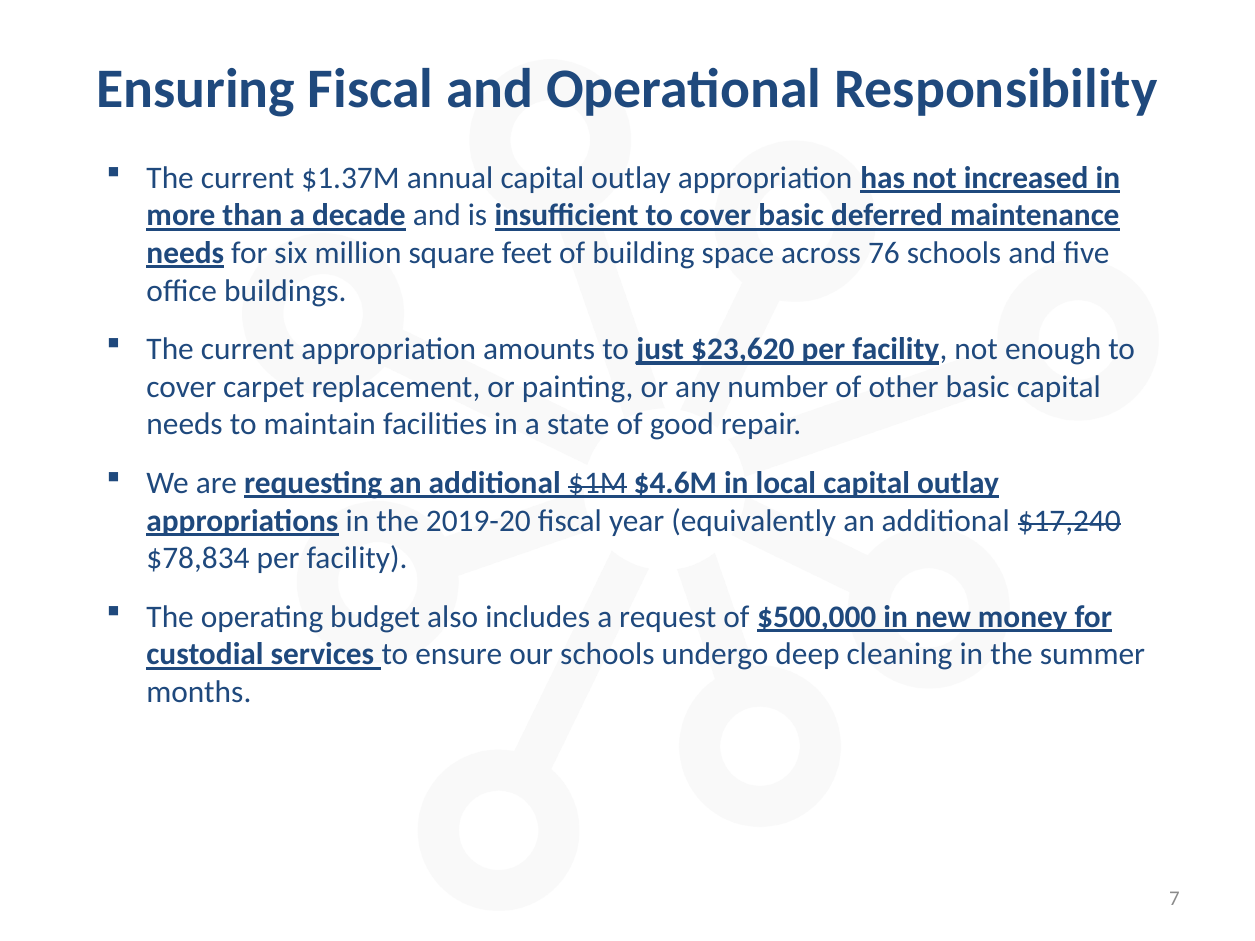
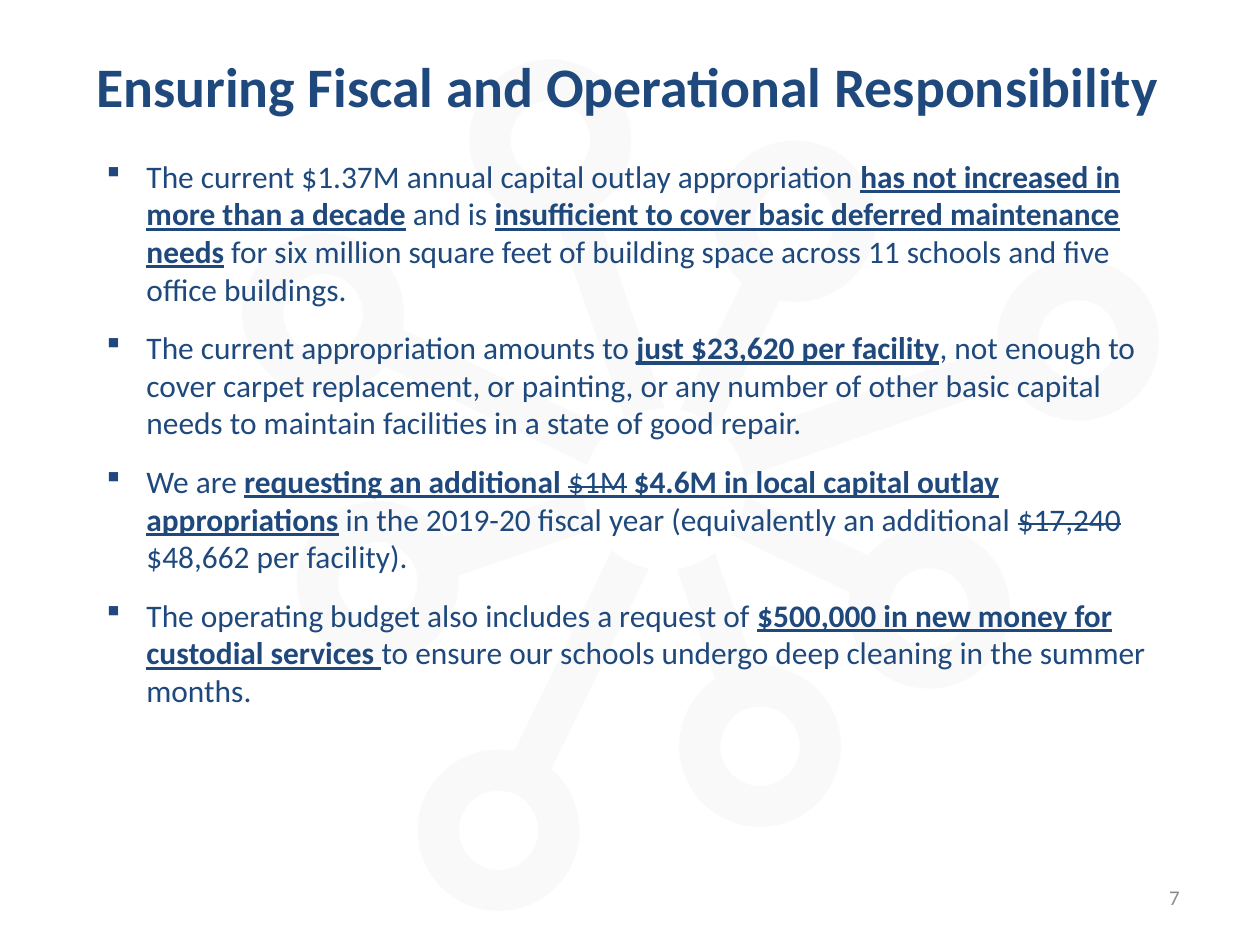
76: 76 -> 11
$78,834: $78,834 -> $48,662
